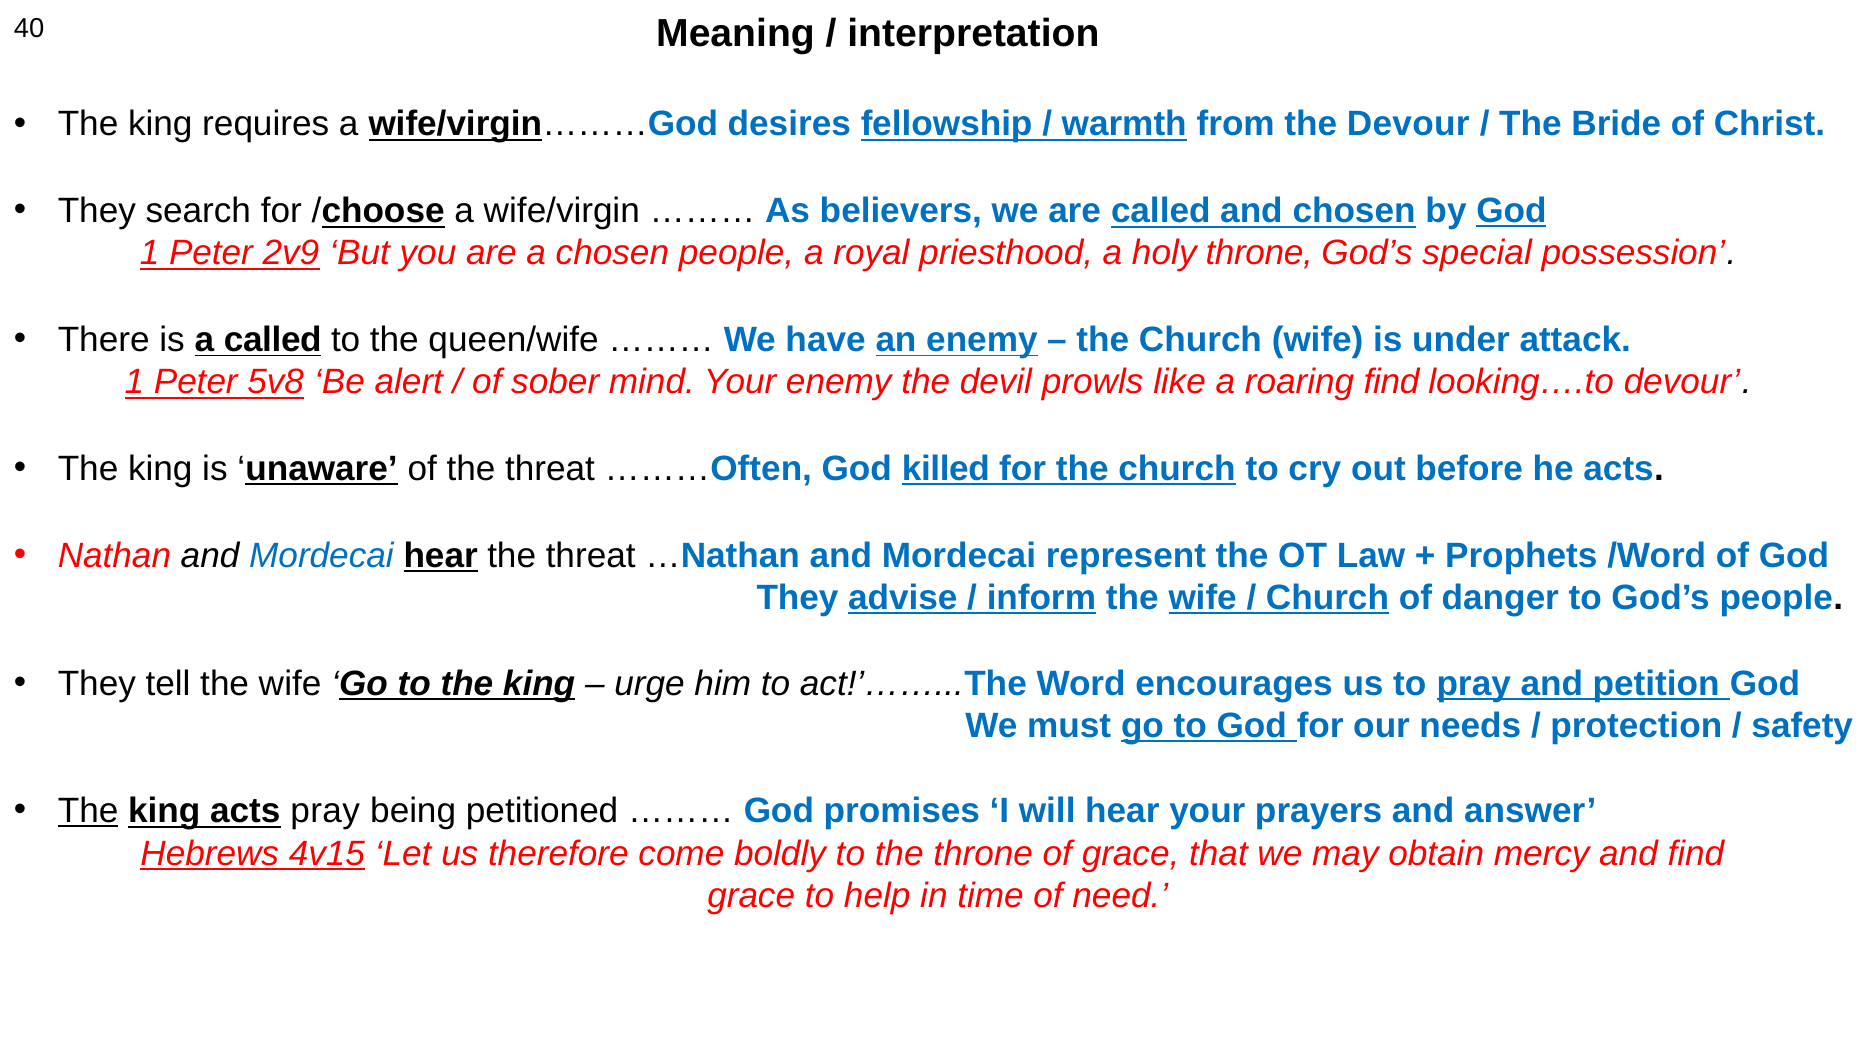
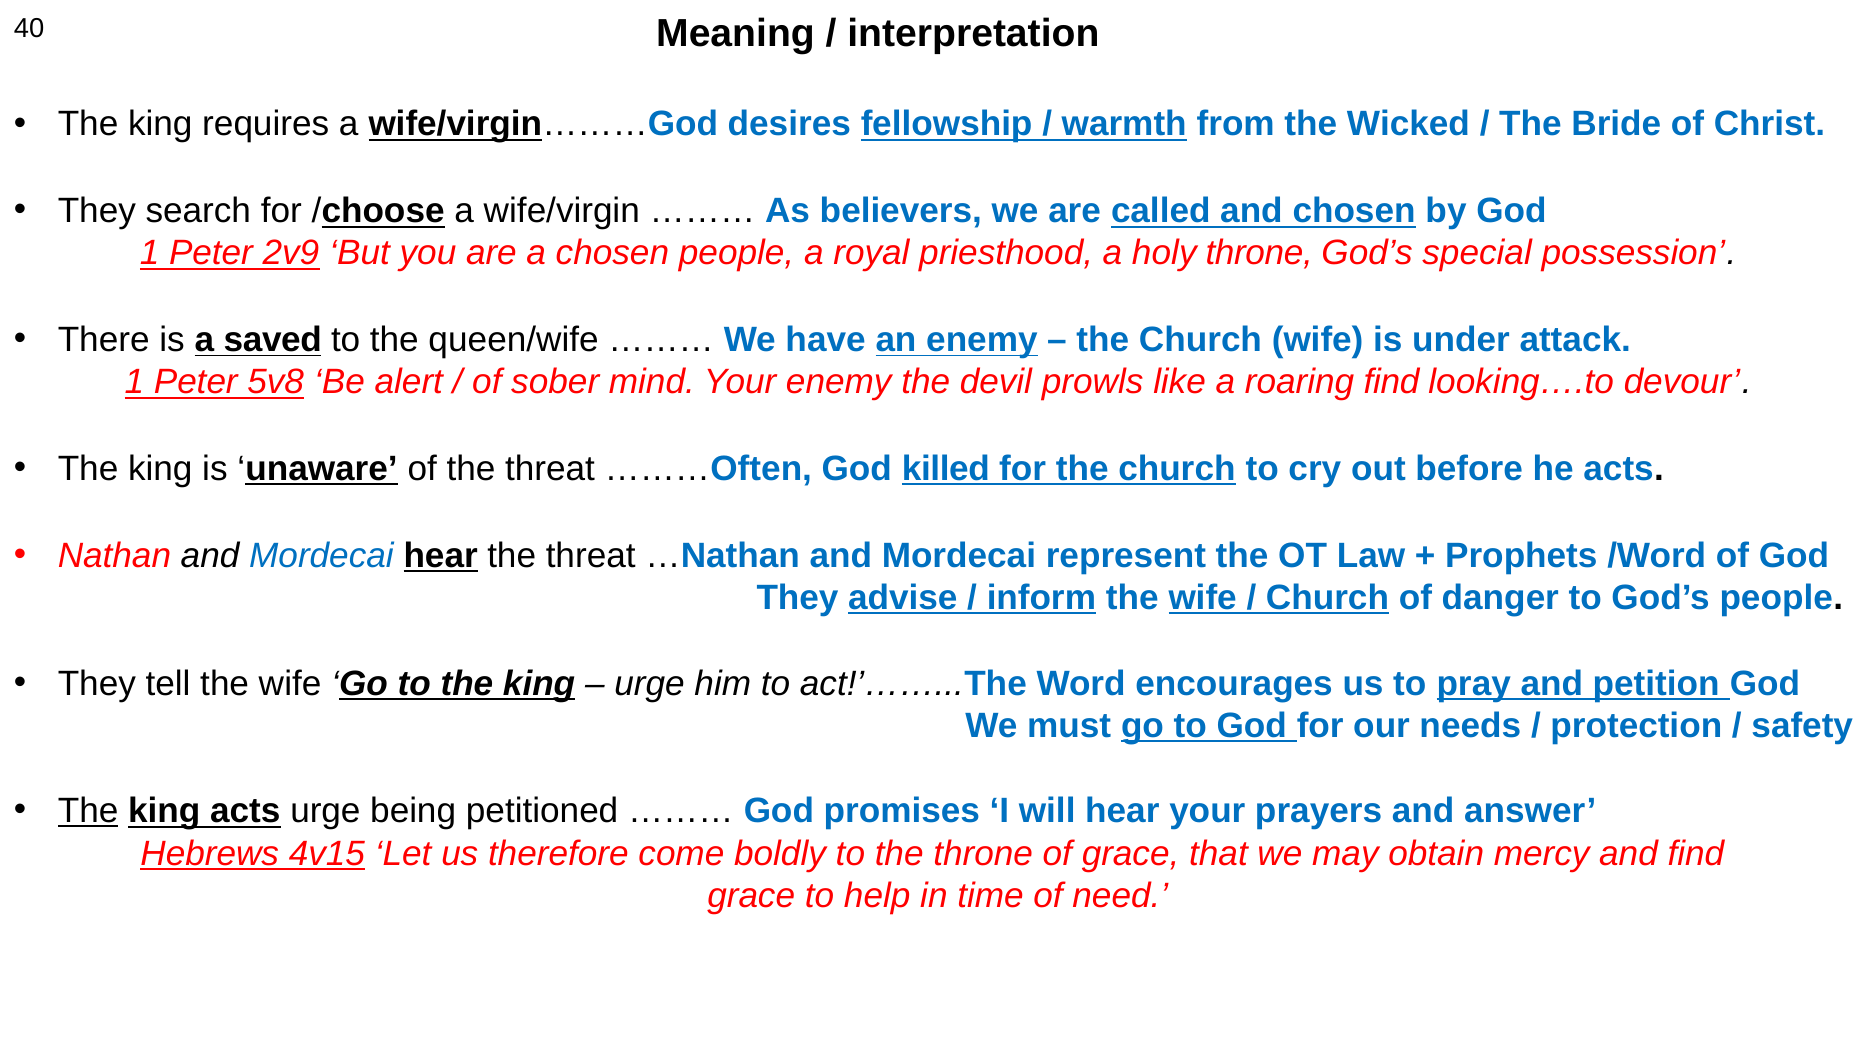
the Devour: Devour -> Wicked
God at (1511, 211) underline: present -> none
a called: called -> saved
acts pray: pray -> urge
